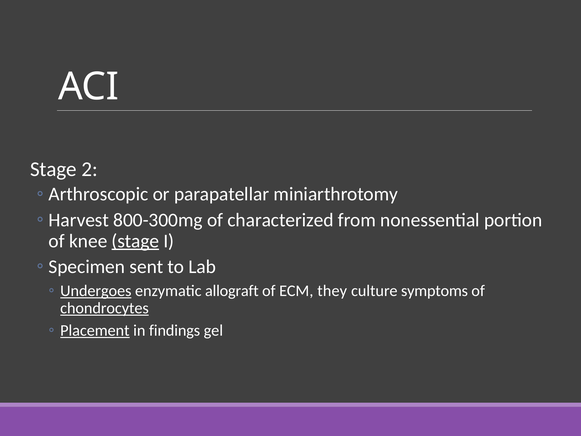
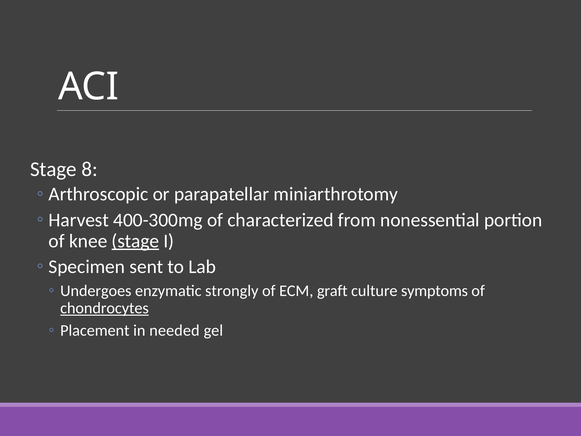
2: 2 -> 8
800-300mg: 800-300mg -> 400-300mg
Undergoes underline: present -> none
allograft: allograft -> strongly
they: they -> graft
Placement underline: present -> none
findings: findings -> needed
